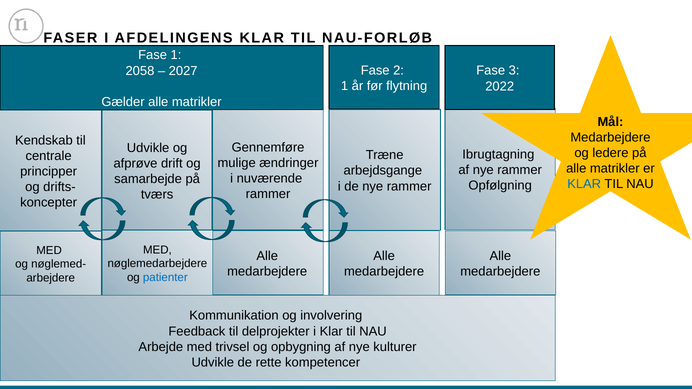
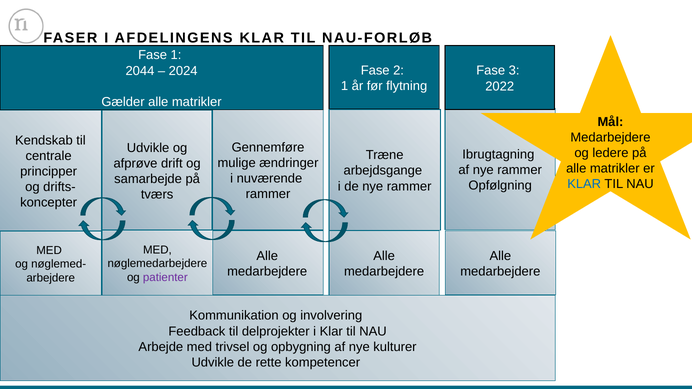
2058: 2058 -> 2044
2027: 2027 -> 2024
patienter colour: blue -> purple
